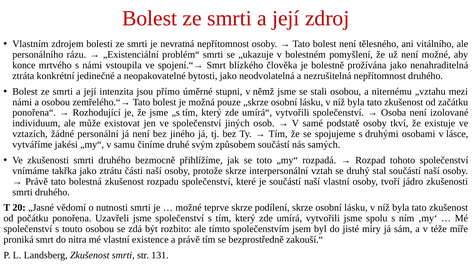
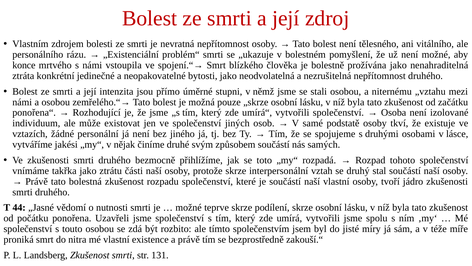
samu: samu -> nějak
20: 20 -> 44
